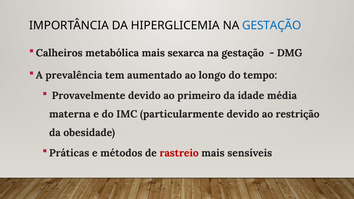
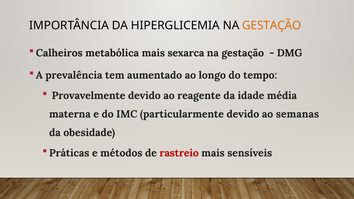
GESTAÇÃO at (272, 26) colour: blue -> orange
primeiro: primeiro -> reagente
restrição: restrição -> semanas
